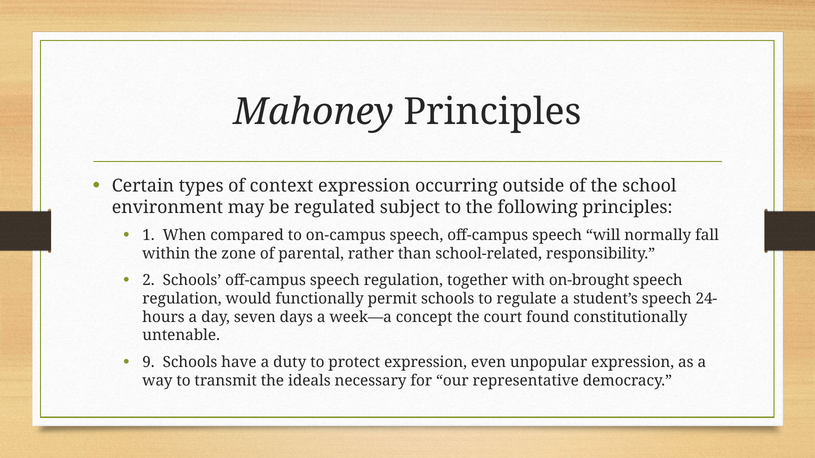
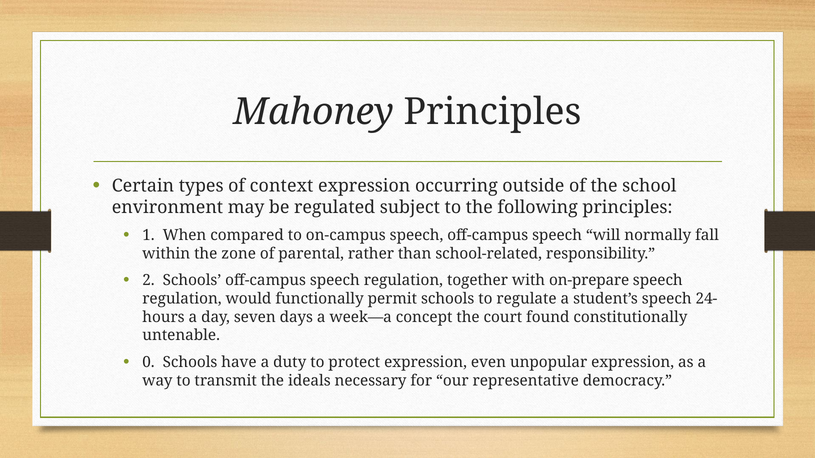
on-brought: on-brought -> on-prepare
9: 9 -> 0
